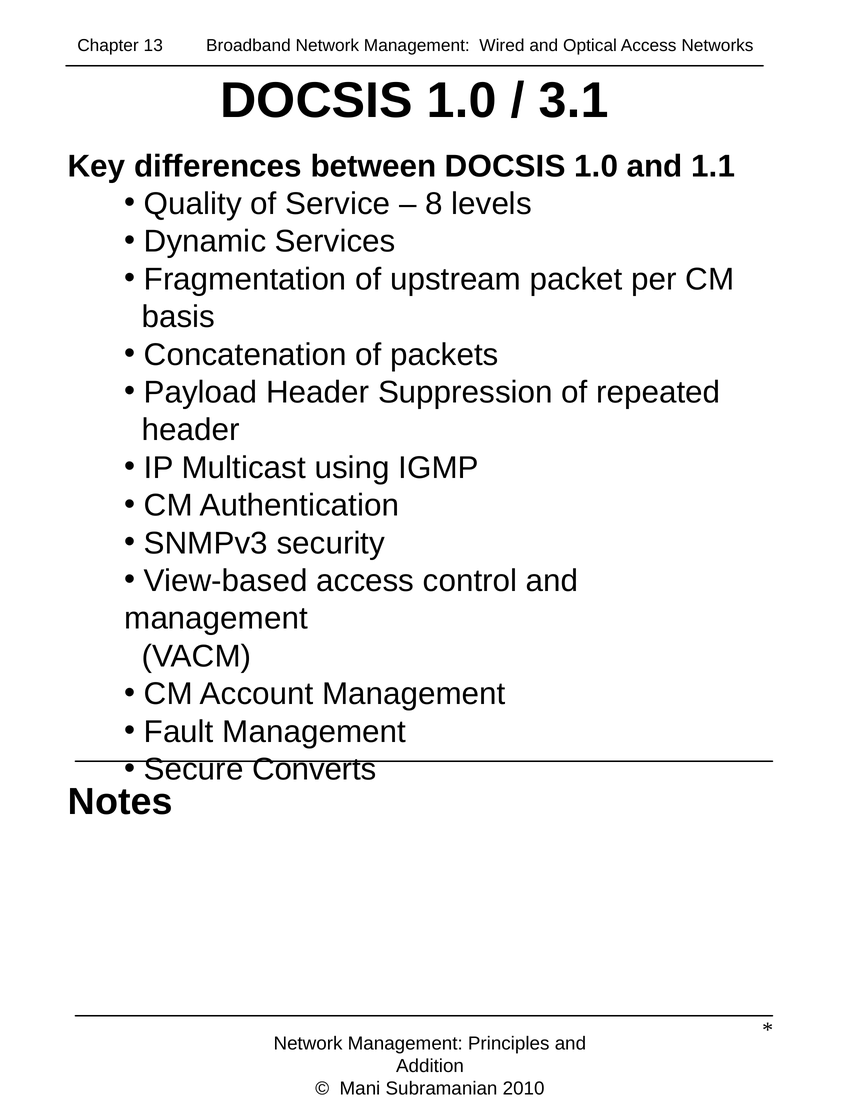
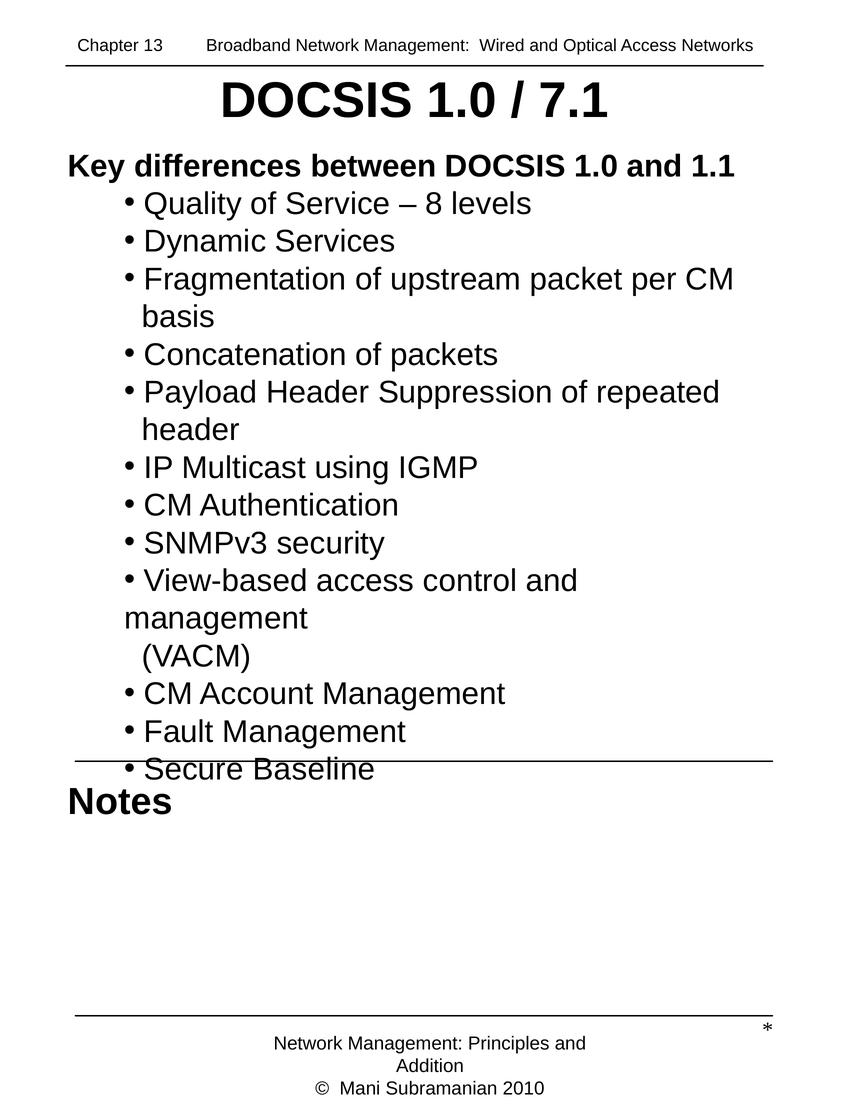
3.1: 3.1 -> 7.1
Converts: Converts -> Baseline
